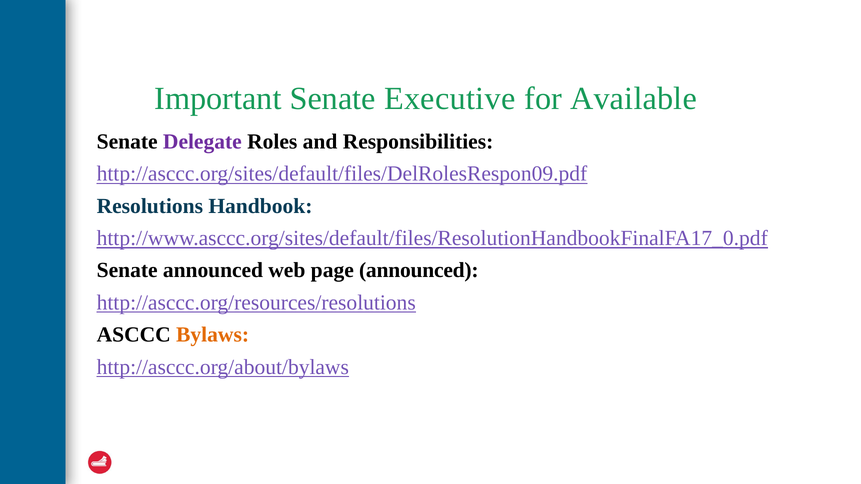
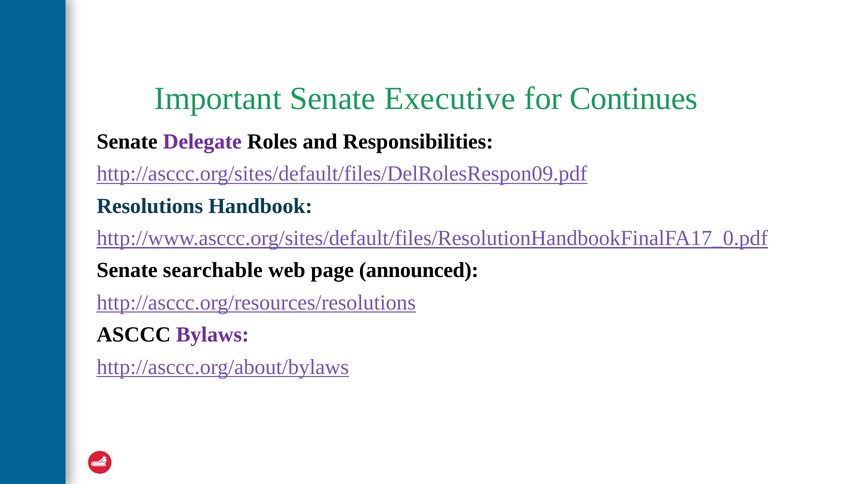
Available: Available -> Continues
Senate announced: announced -> searchable
Bylaws colour: orange -> purple
